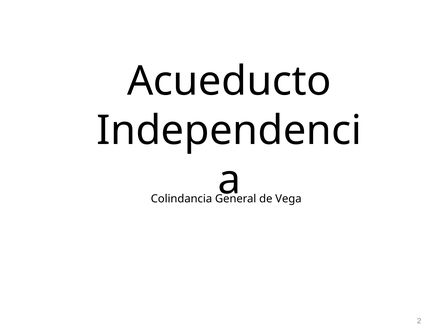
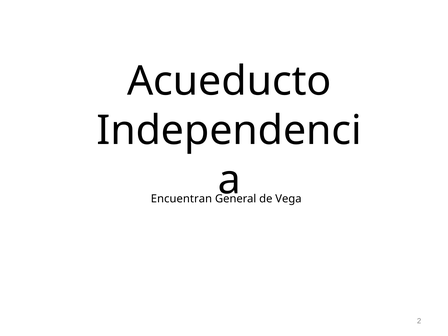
Colindancia: Colindancia -> Encuentran
